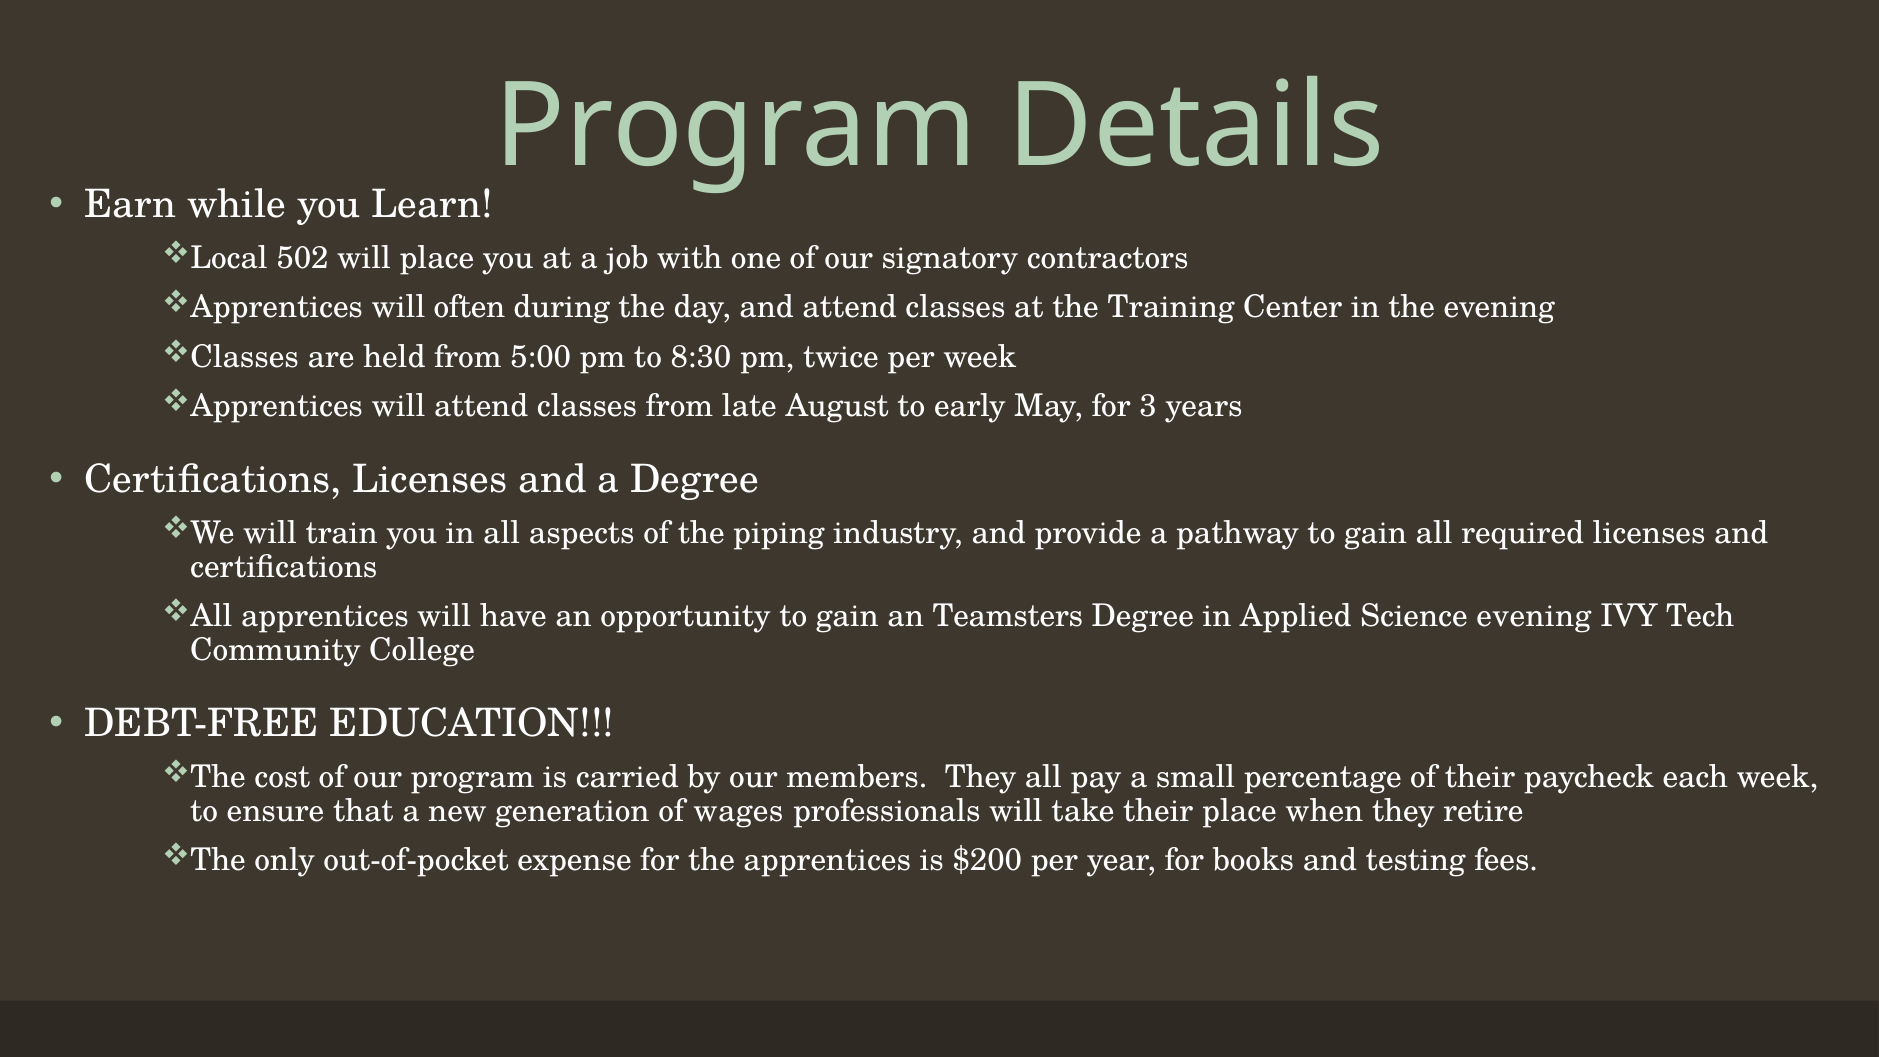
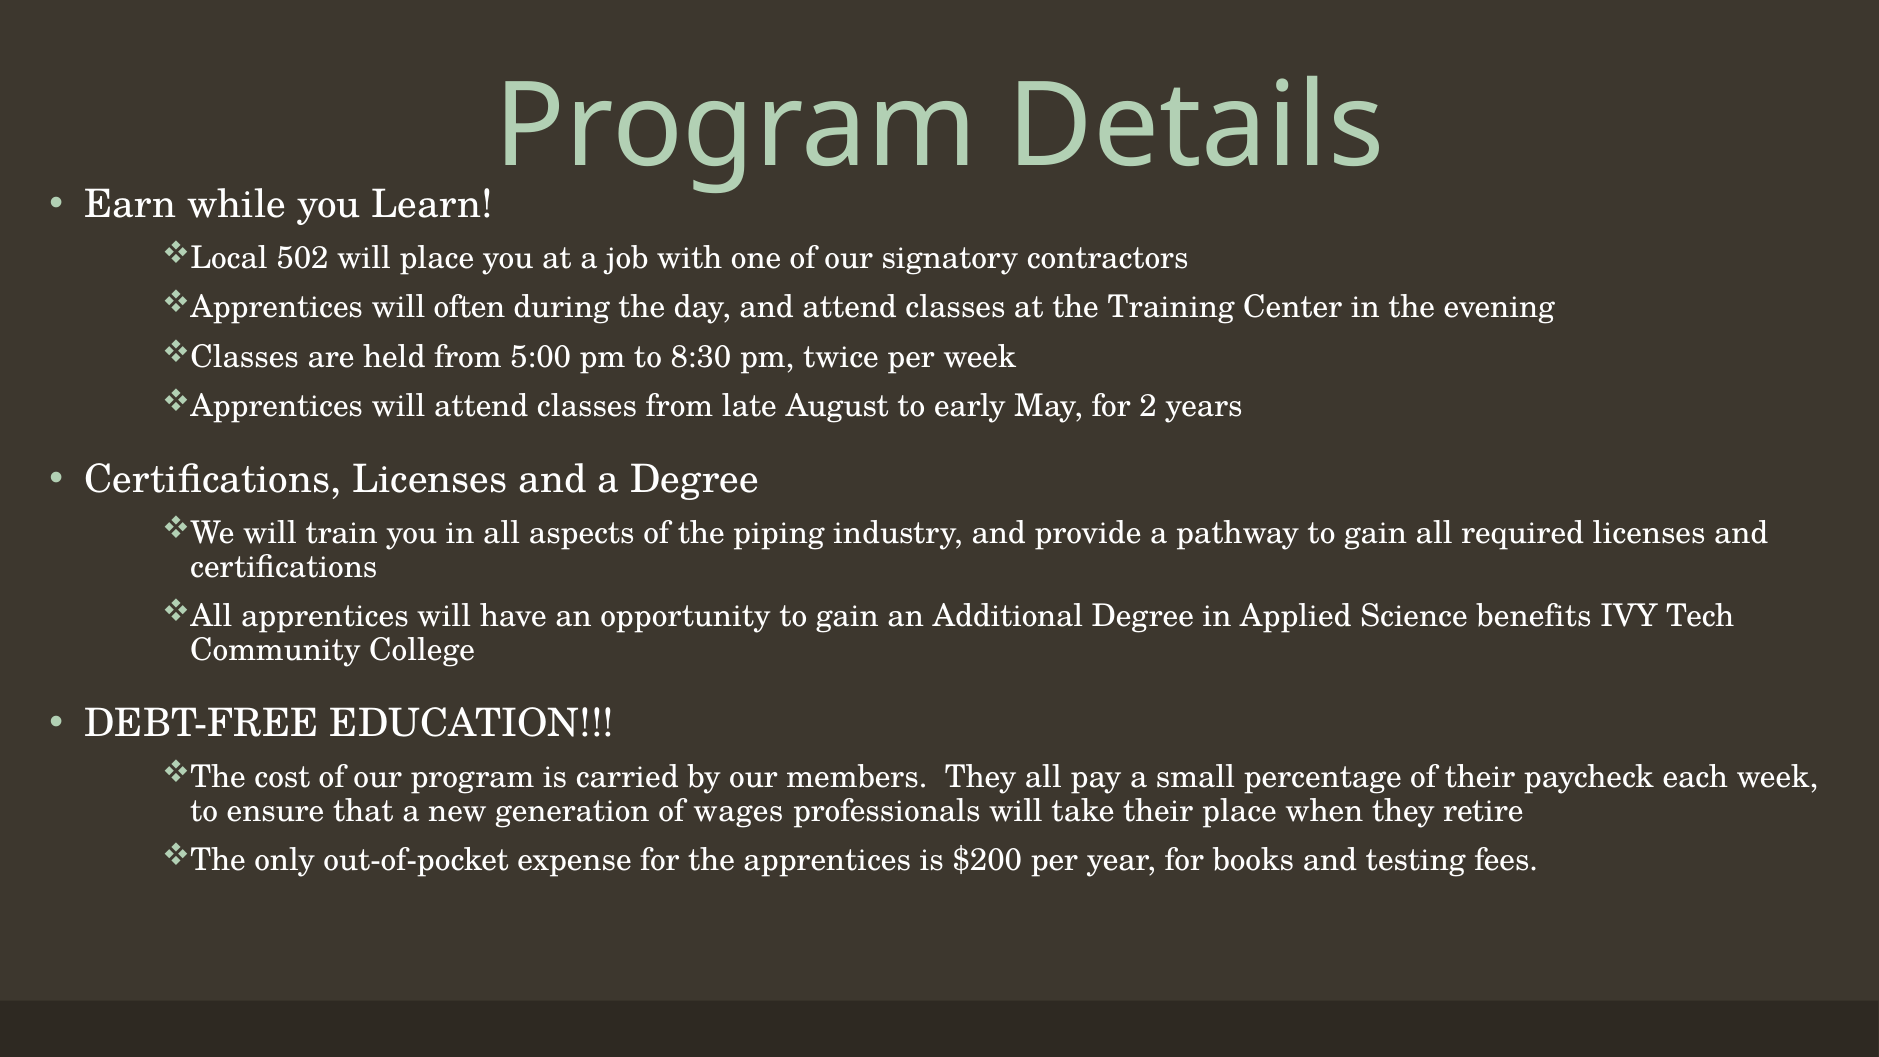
3: 3 -> 2
Teamsters: Teamsters -> Additional
Science evening: evening -> benefits
